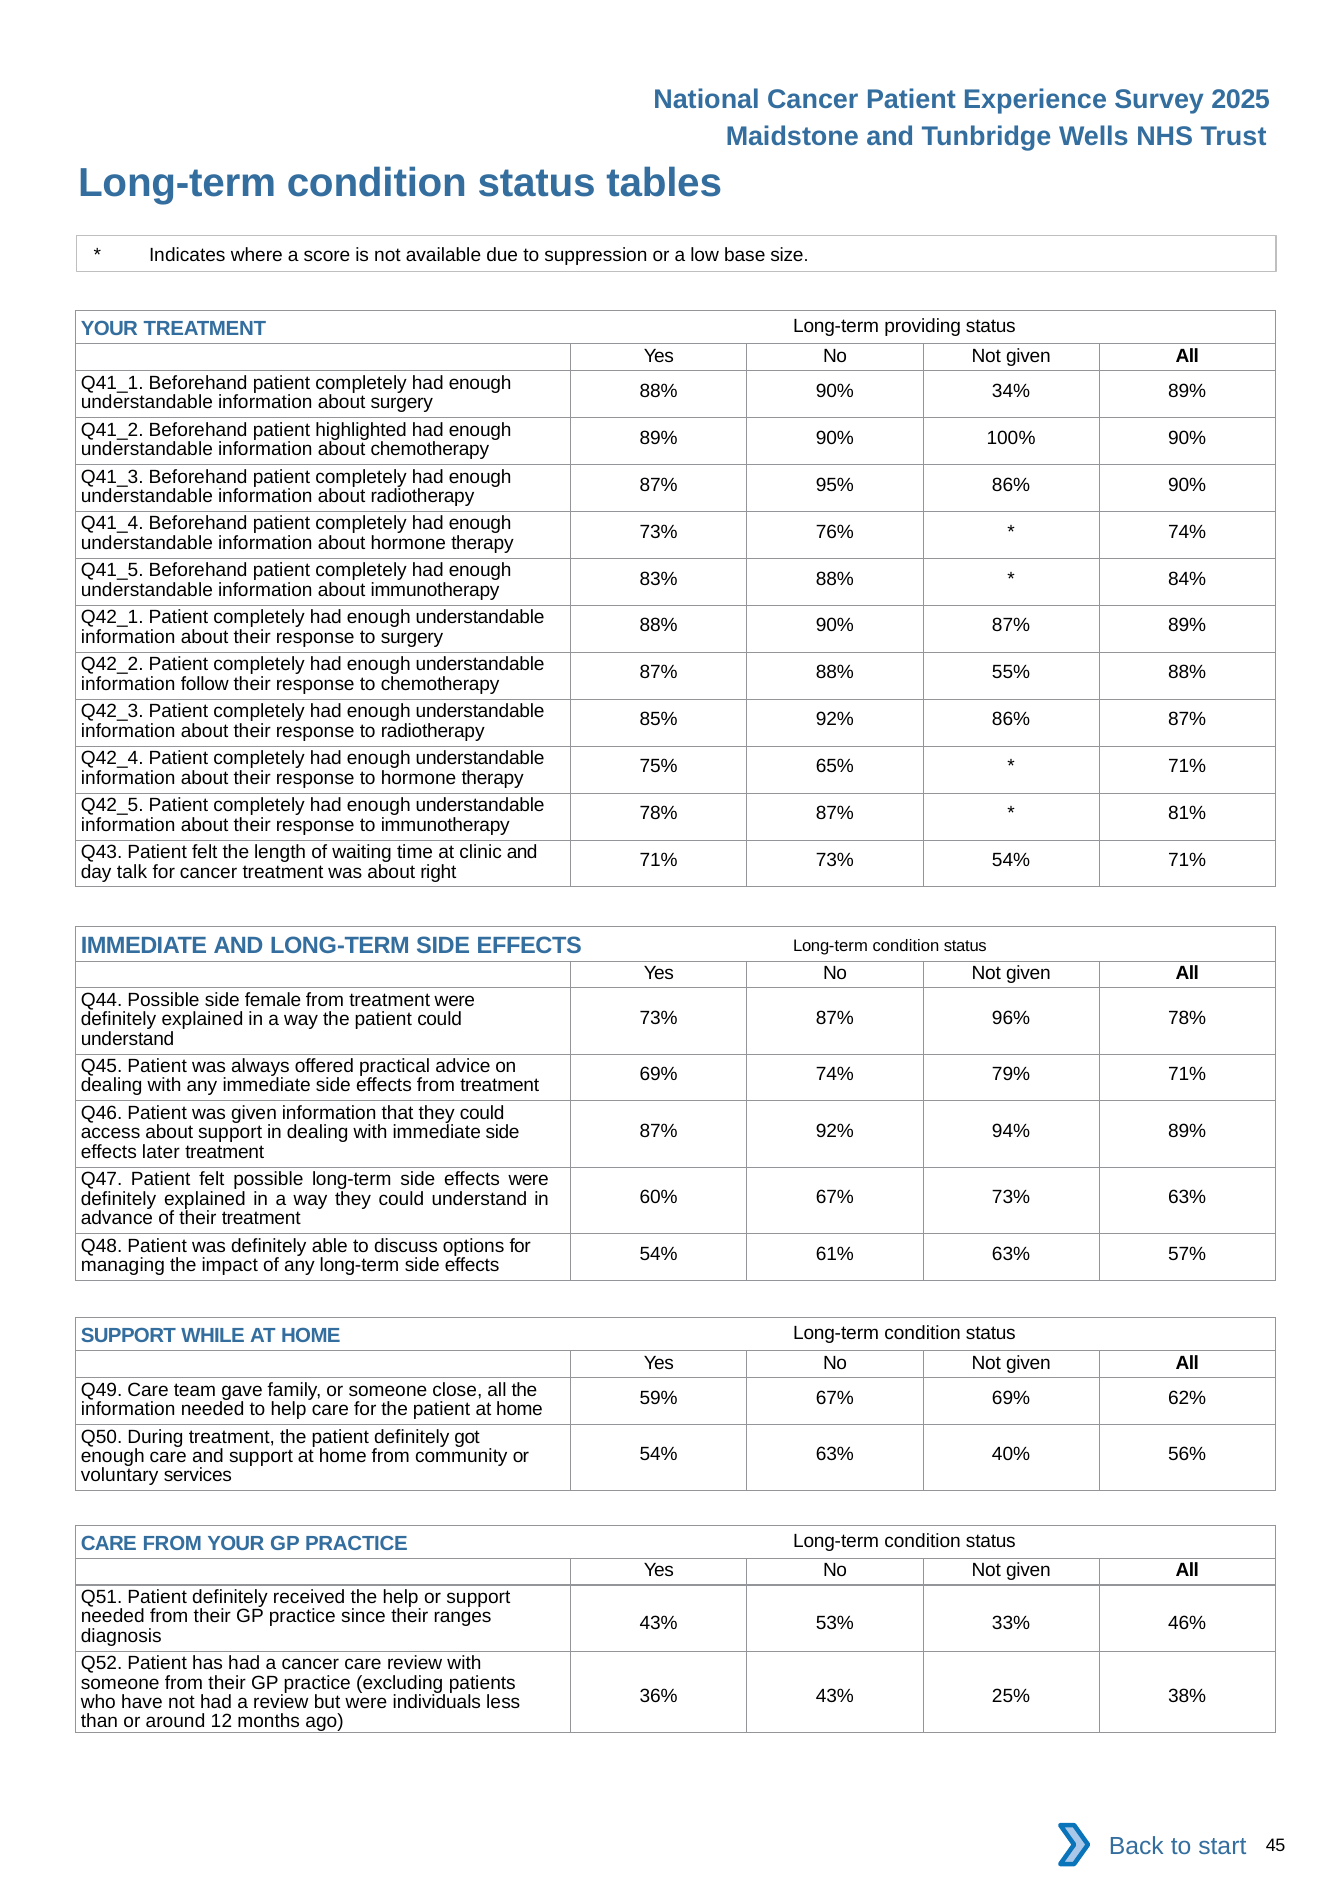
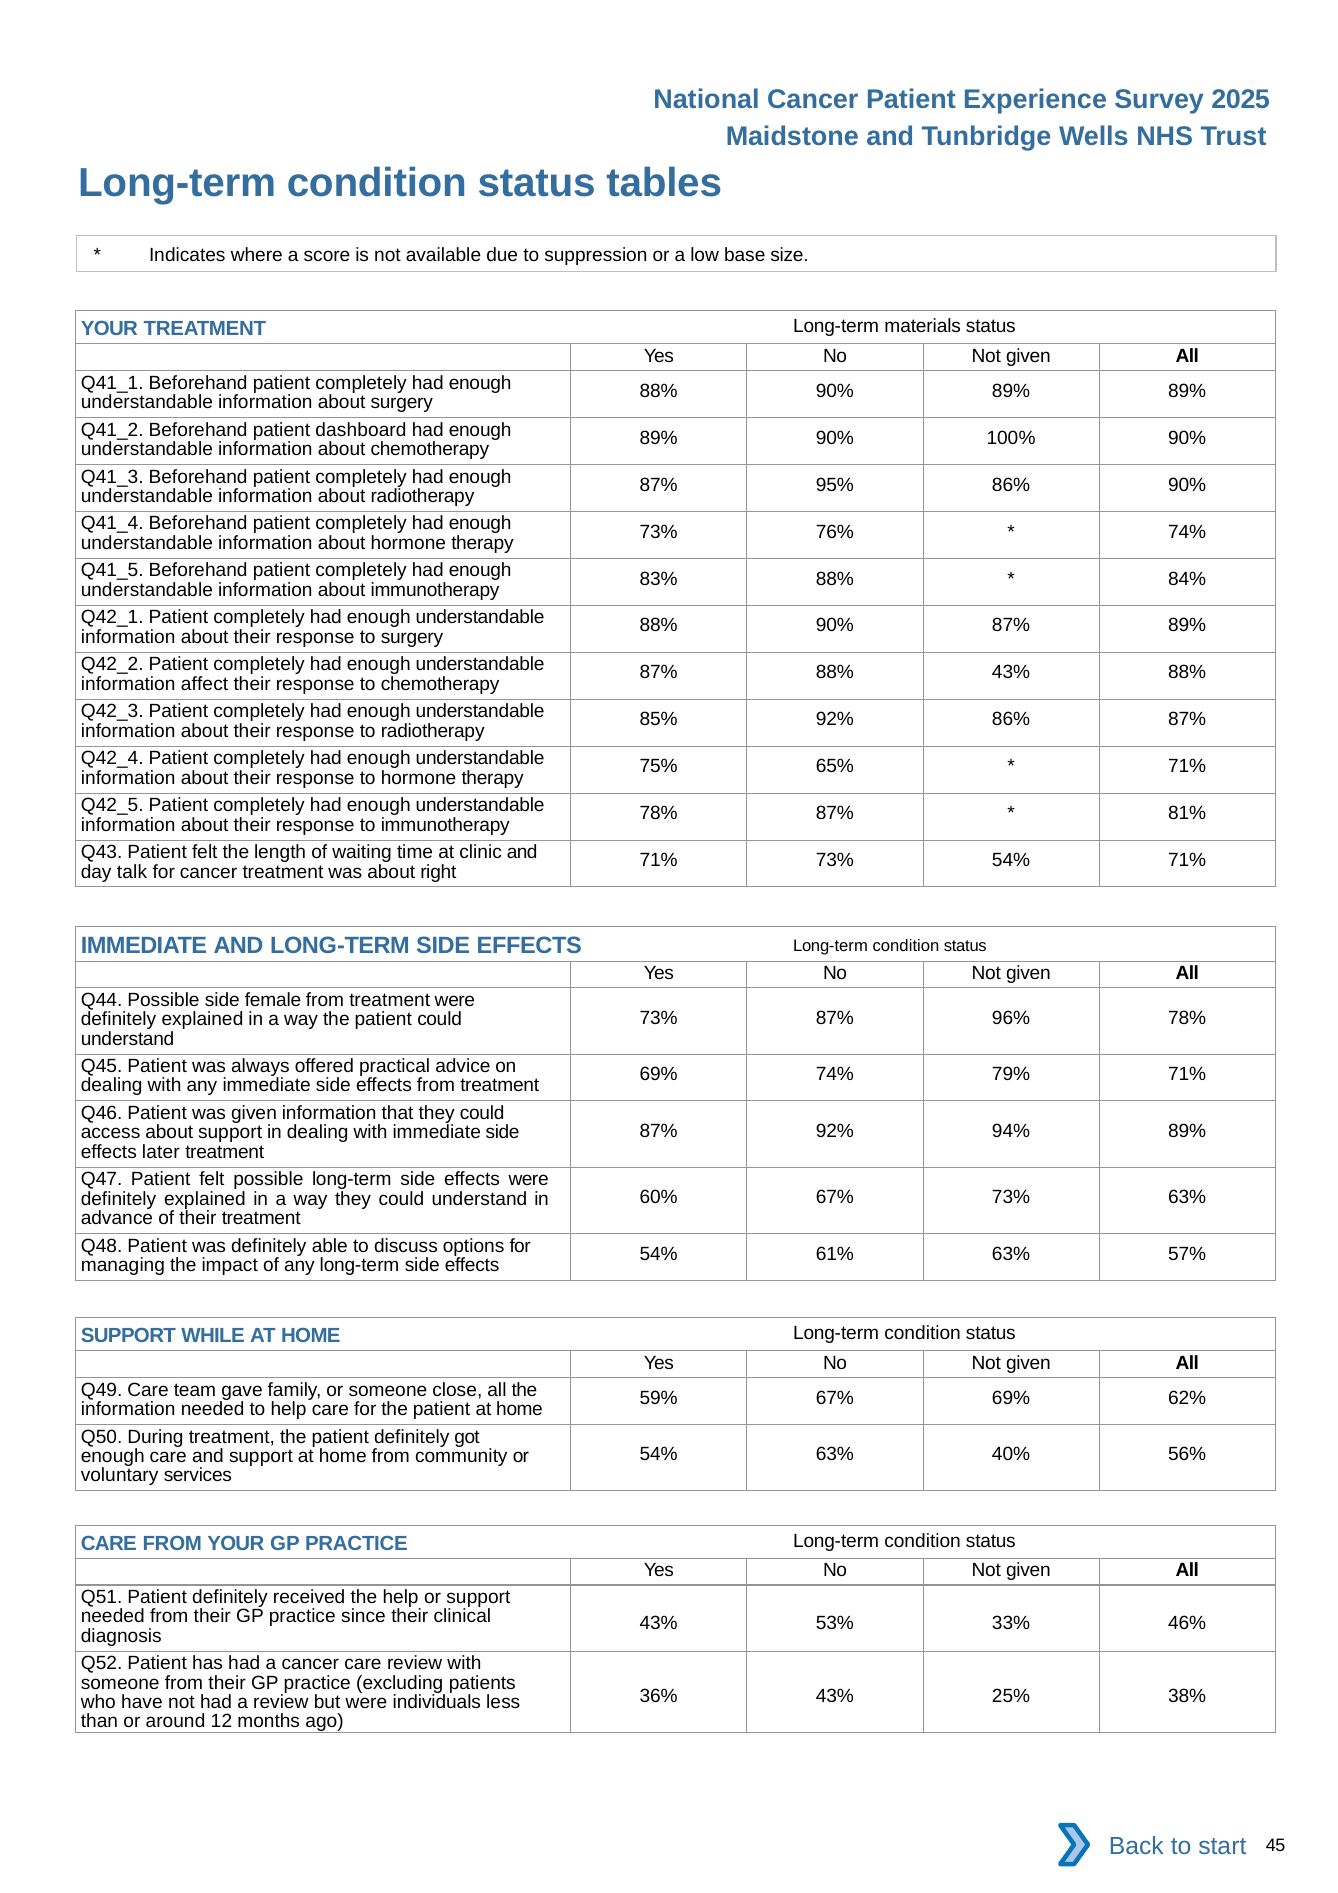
providing: providing -> materials
90% 34%: 34% -> 89%
highlighted: highlighted -> dashboard
88% 55%: 55% -> 43%
follow: follow -> affect
ranges: ranges -> clinical
